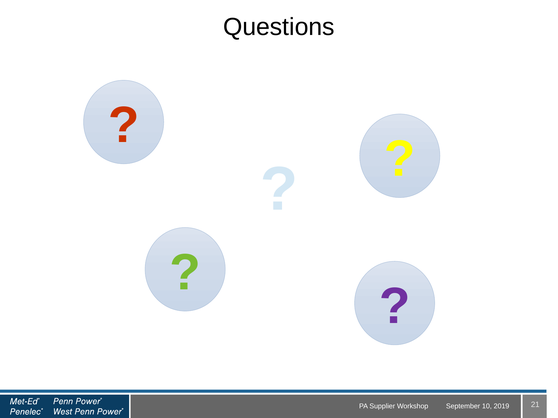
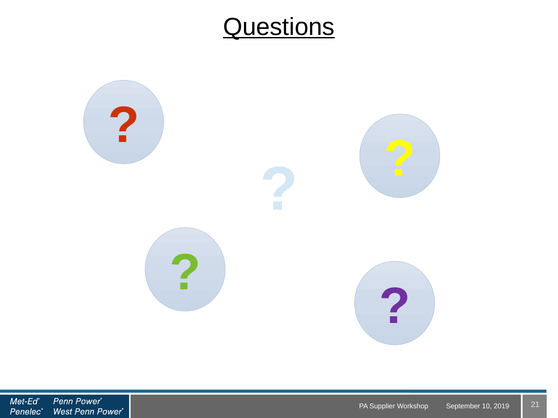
Questions underline: none -> present
